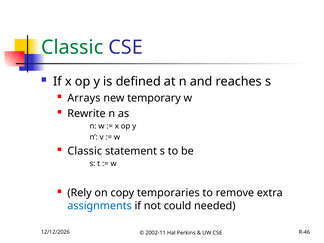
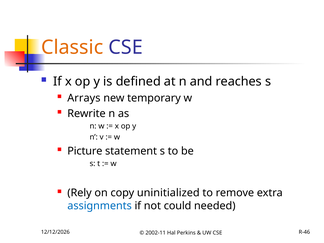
Classic at (72, 47) colour: green -> orange
Classic at (85, 151): Classic -> Picture
temporaries: temporaries -> uninitialized
